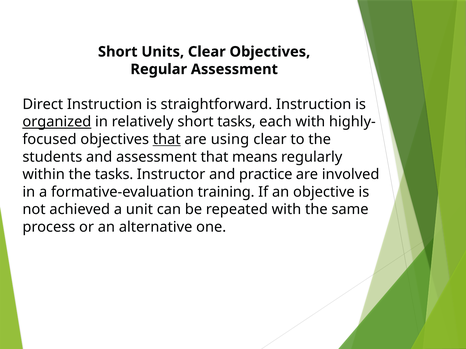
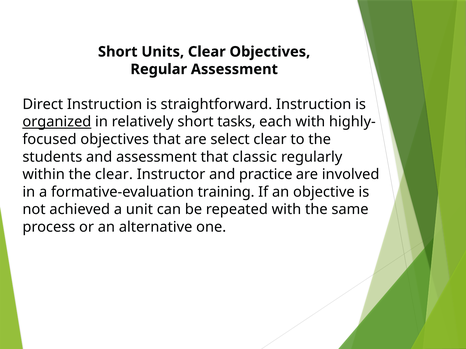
that at (167, 140) underline: present -> none
using: using -> select
means: means -> classic
the tasks: tasks -> clear
